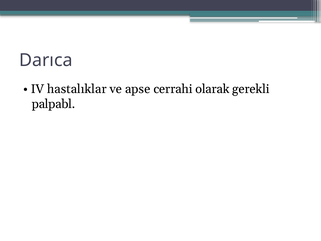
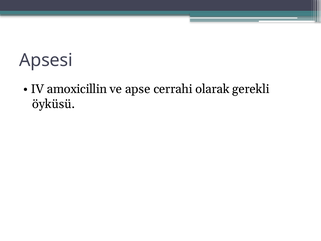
Darıca: Darıca -> Apsesi
hastalıklar: hastalıklar -> amoxicillin
palpabl: palpabl -> öyküsü
